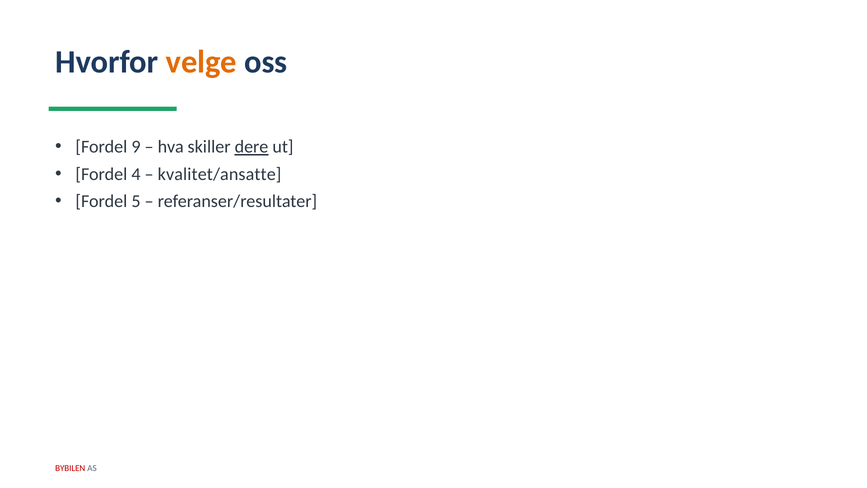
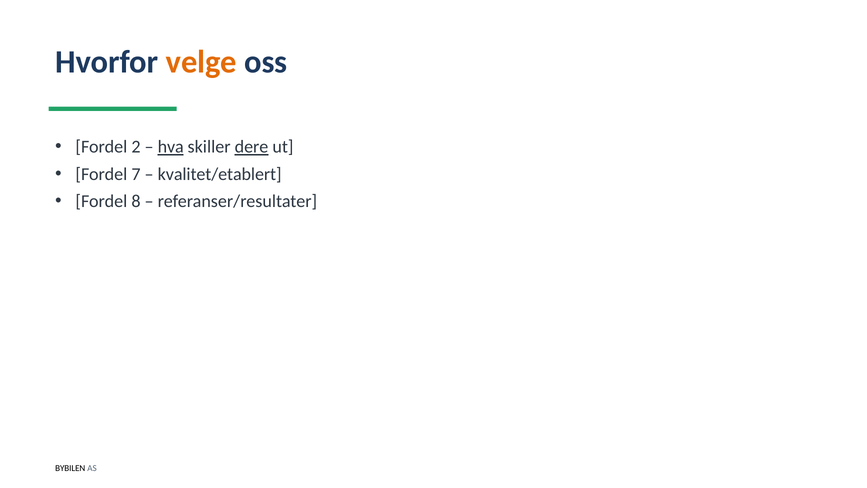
9: 9 -> 2
hva underline: none -> present
4: 4 -> 7
kvalitet/ansatte: kvalitet/ansatte -> kvalitet/etablert
5: 5 -> 8
BYBILEN colour: red -> black
